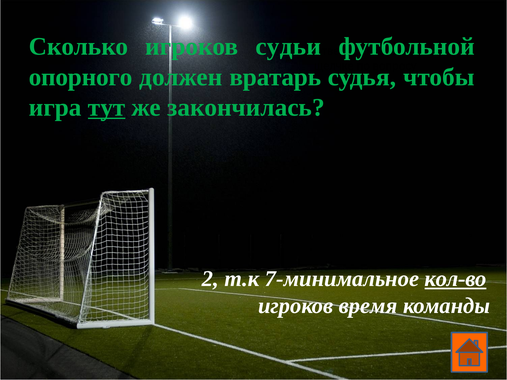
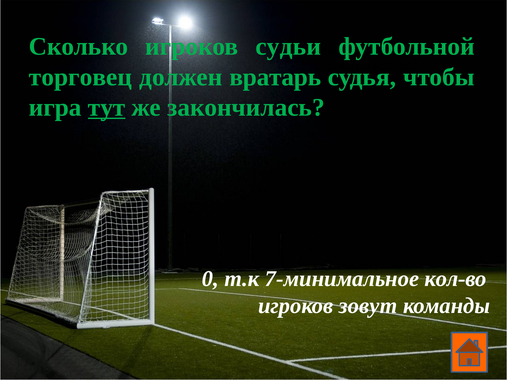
опорного: опорного -> торговец
2: 2 -> 0
кол-во underline: present -> none
время: время -> зовут
